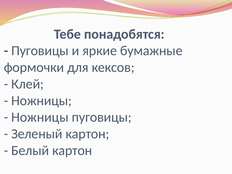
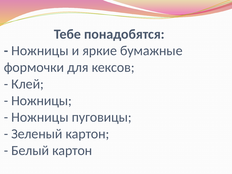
Пуговицы at (40, 51): Пуговицы -> Ножницы
